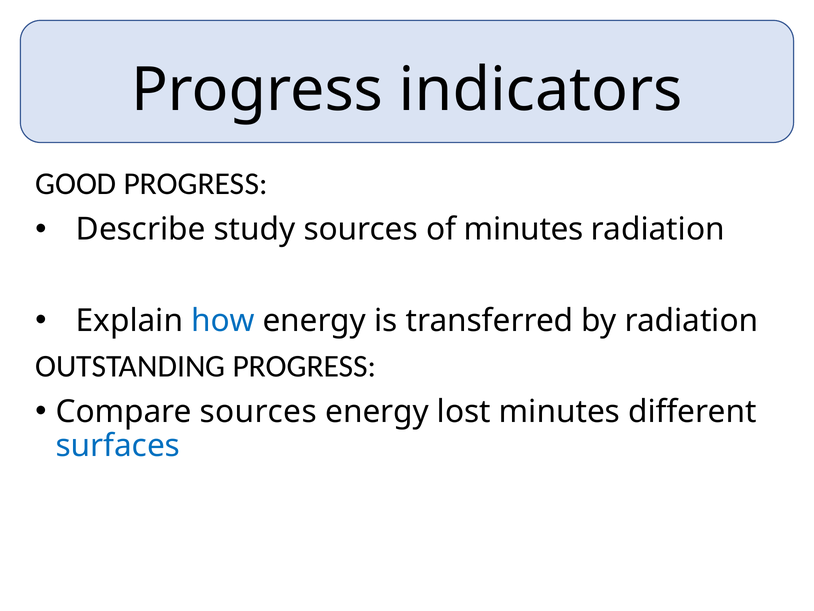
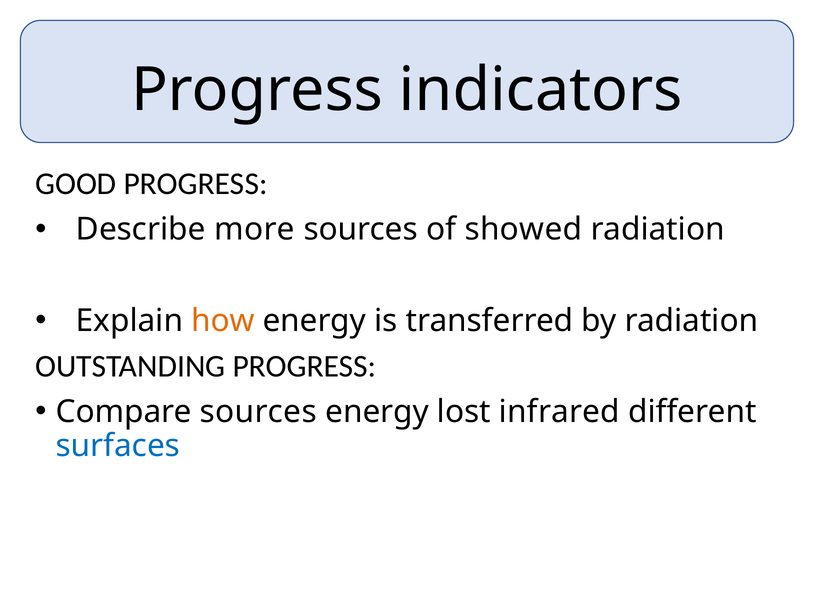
study: study -> more
of minutes: minutes -> showed
how colour: blue -> orange
lost minutes: minutes -> infrared
